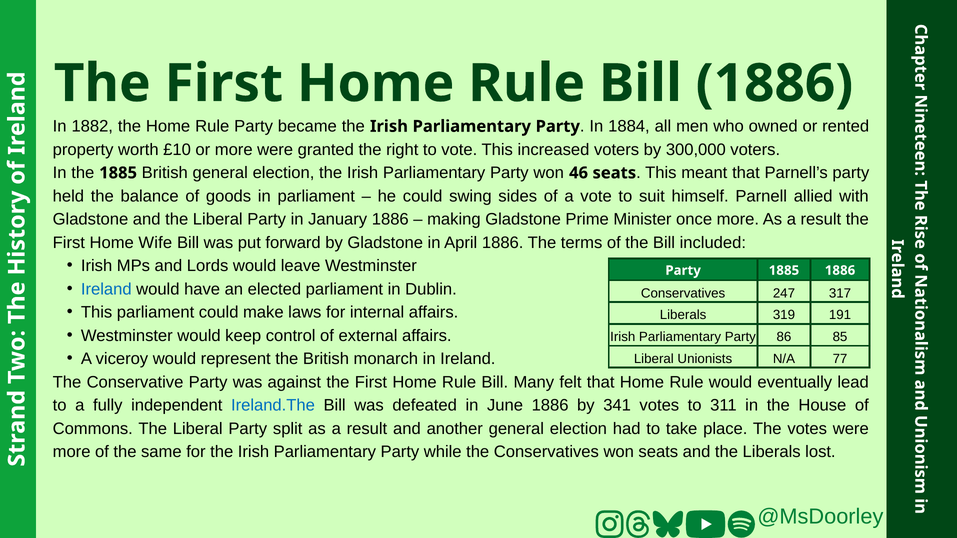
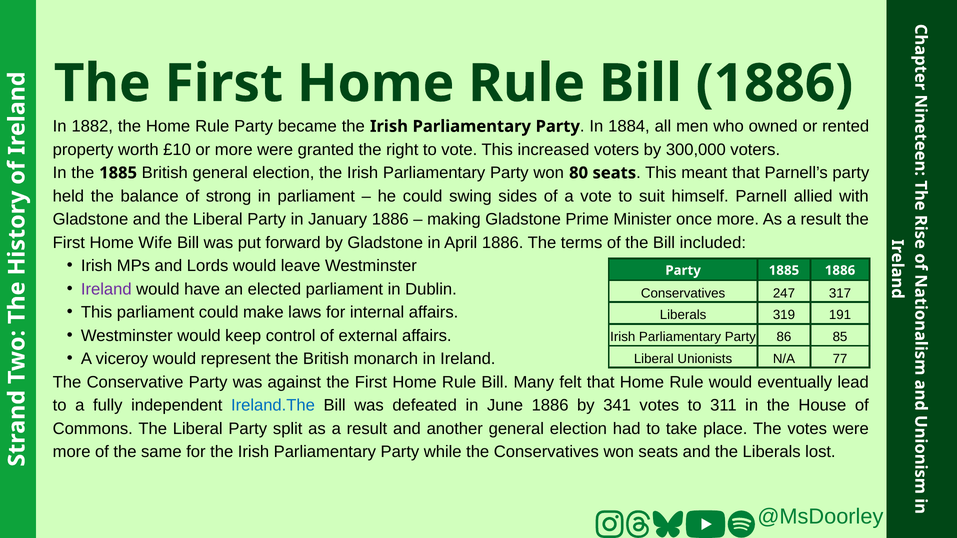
46: 46 -> 80
goods: goods -> strong
Ireland at (106, 289) colour: blue -> purple
